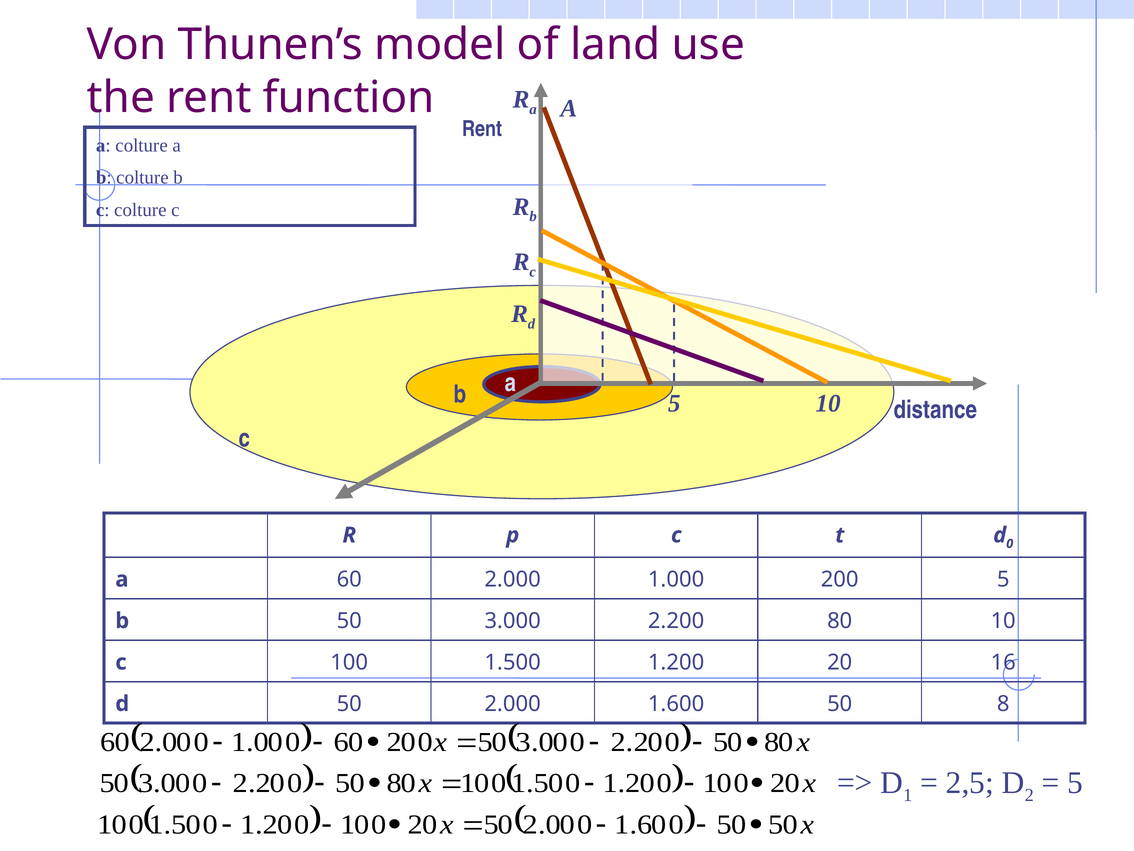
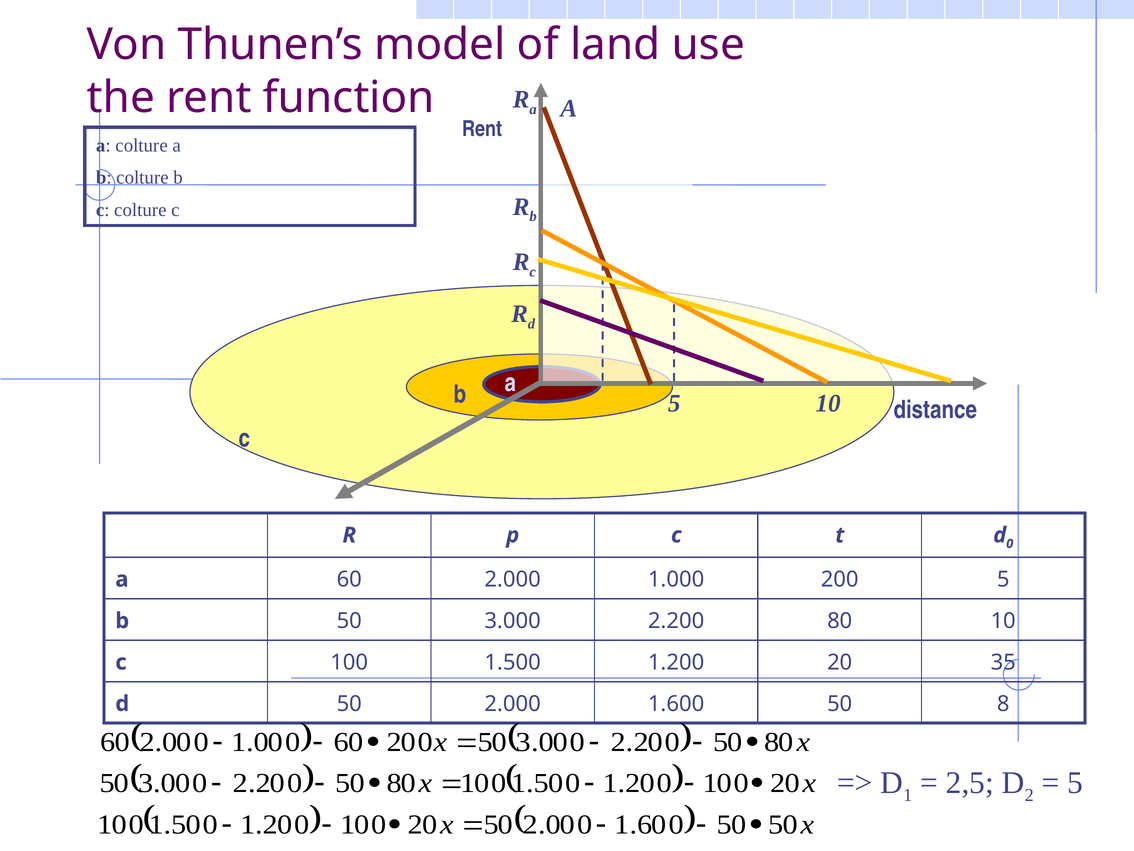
16: 16 -> 35
